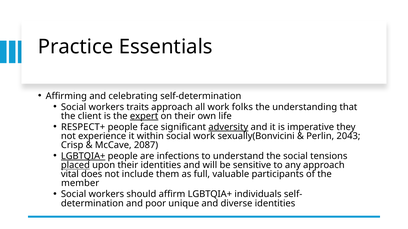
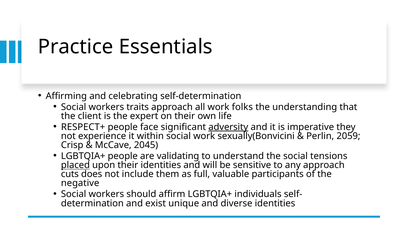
expert underline: present -> none
2043: 2043 -> 2059
2087: 2087 -> 2045
LGBTQIA+ at (83, 156) underline: present -> none
infections: infections -> validating
vital: vital -> cuts
member: member -> negative
poor: poor -> exist
